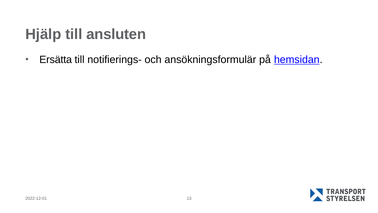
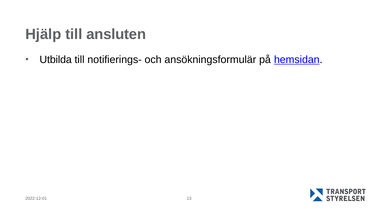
Ersätta: Ersätta -> Utbilda
